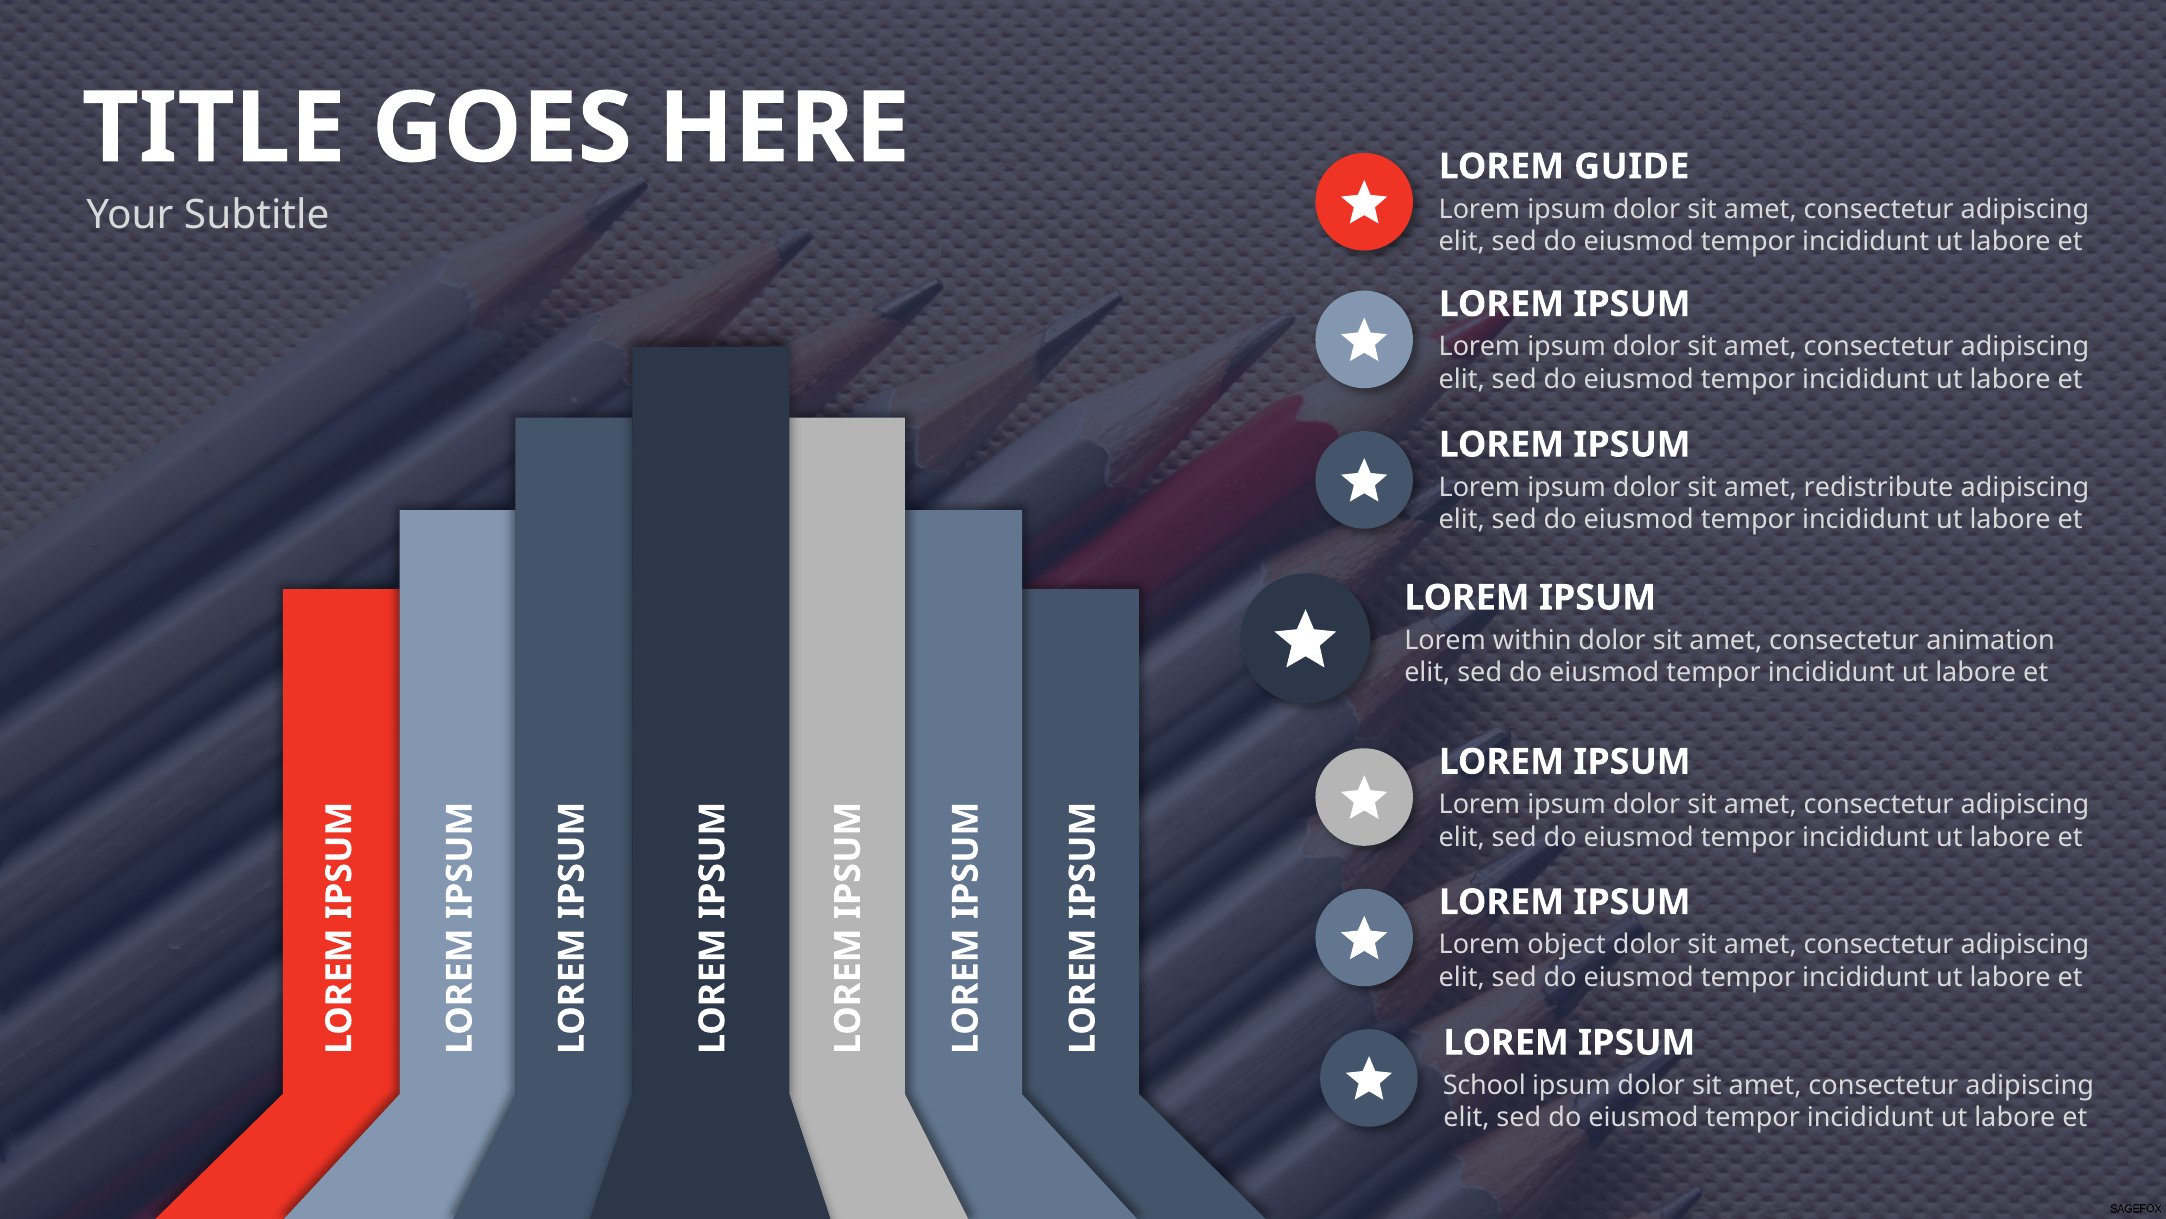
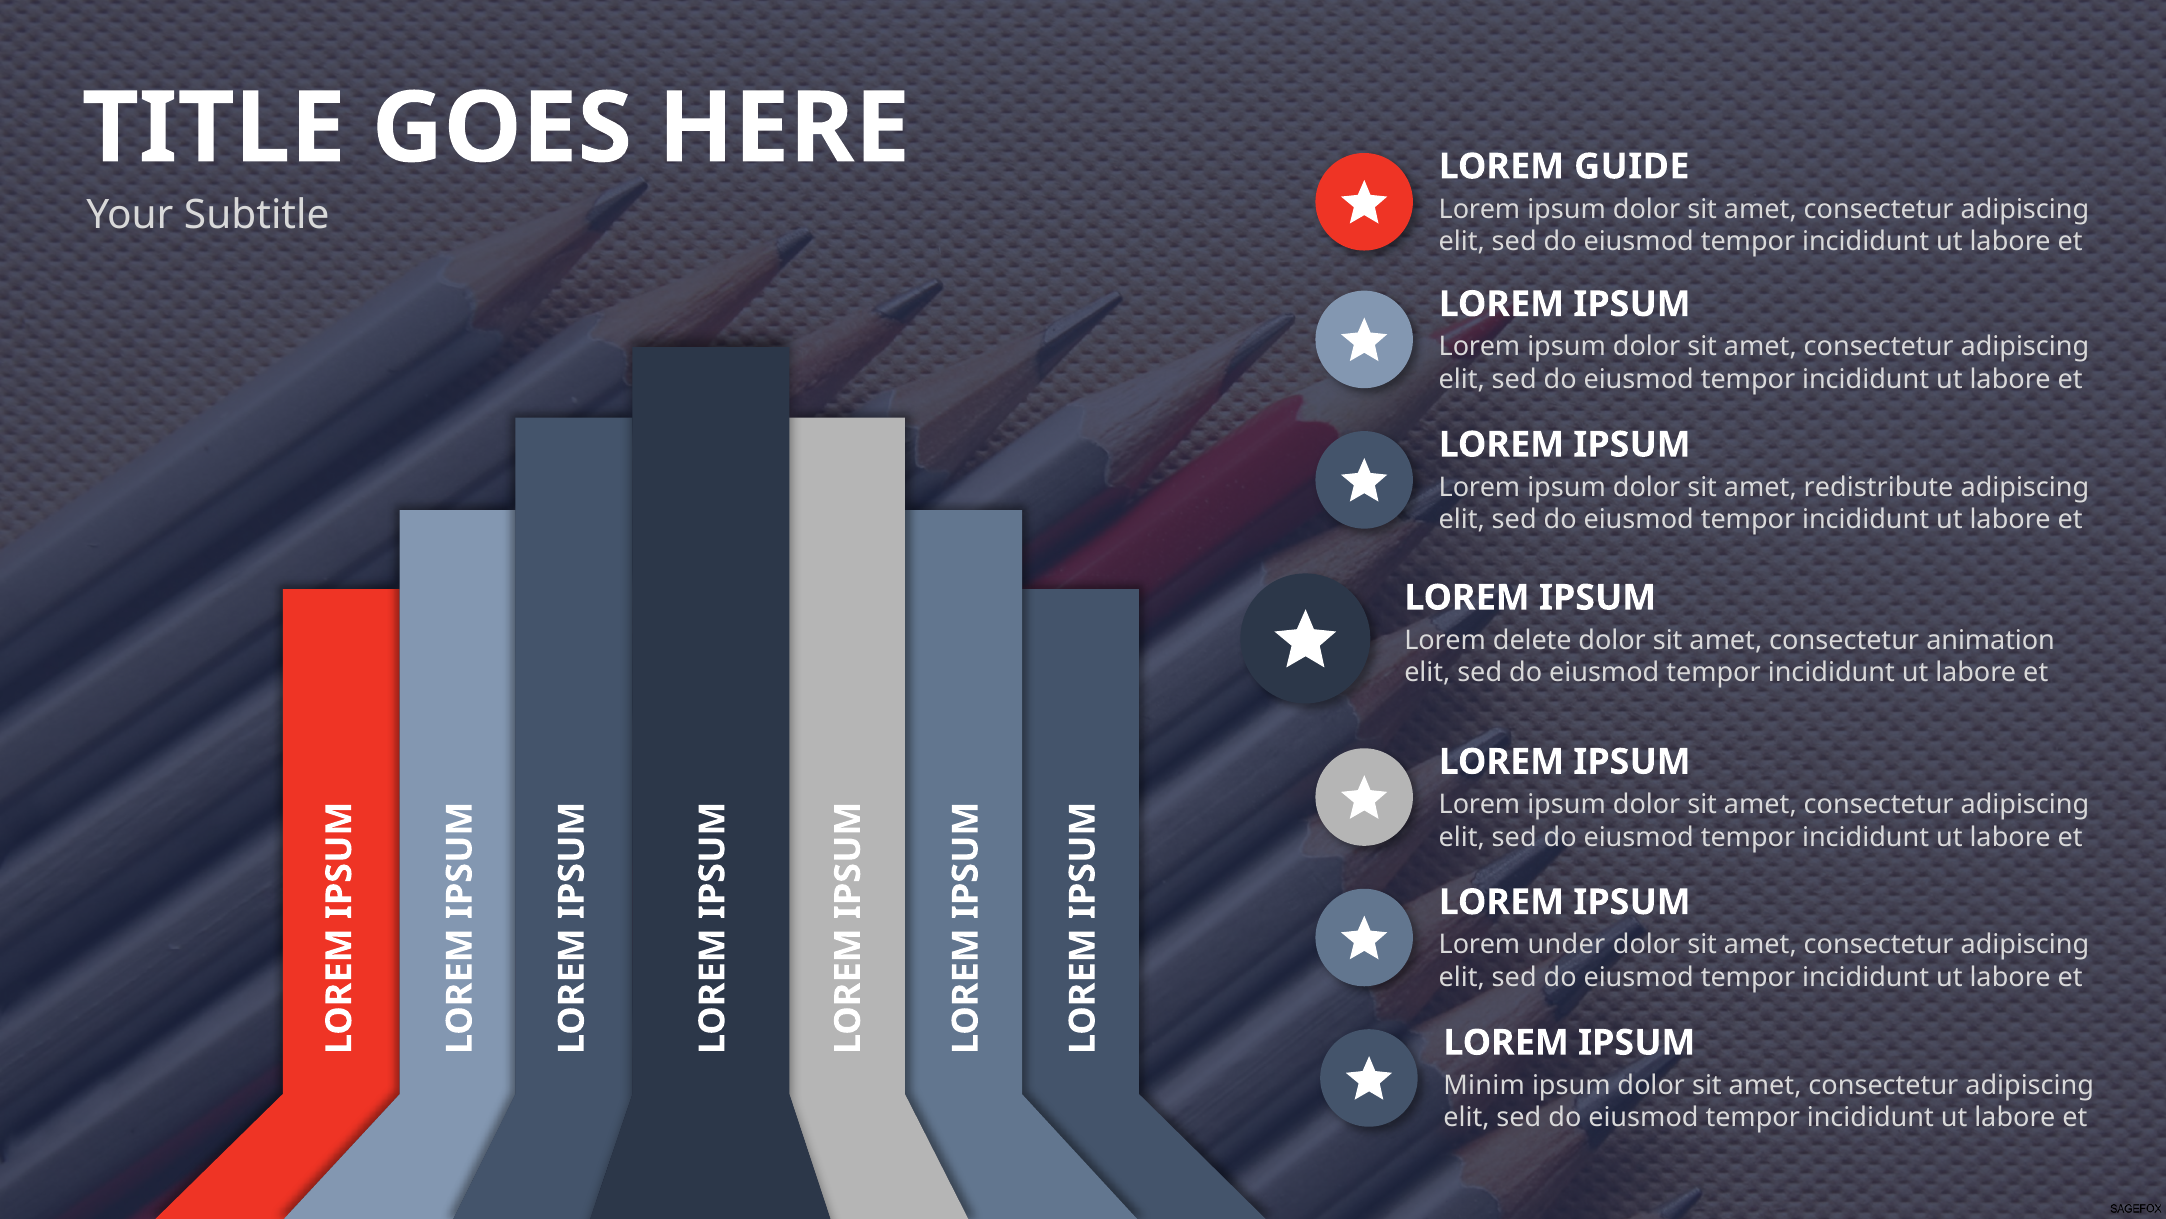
within: within -> delete
object: object -> under
School: School -> Minim
